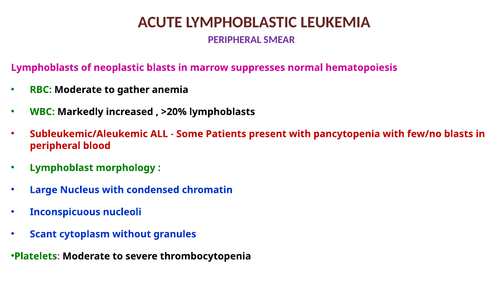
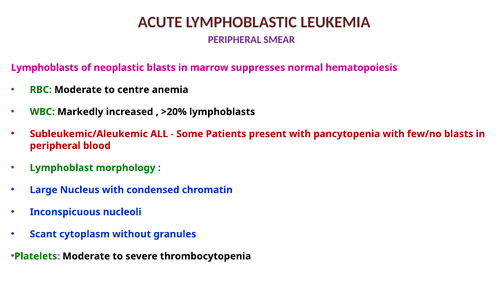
gather: gather -> centre
